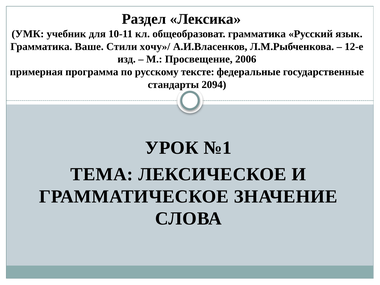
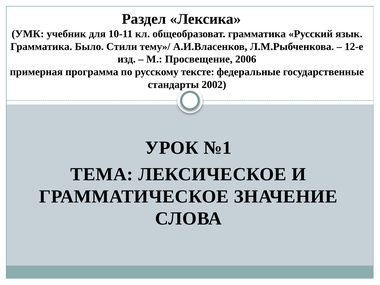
Ваше: Ваше -> Было
хочу»/: хочу»/ -> тему»/
2094: 2094 -> 2002
